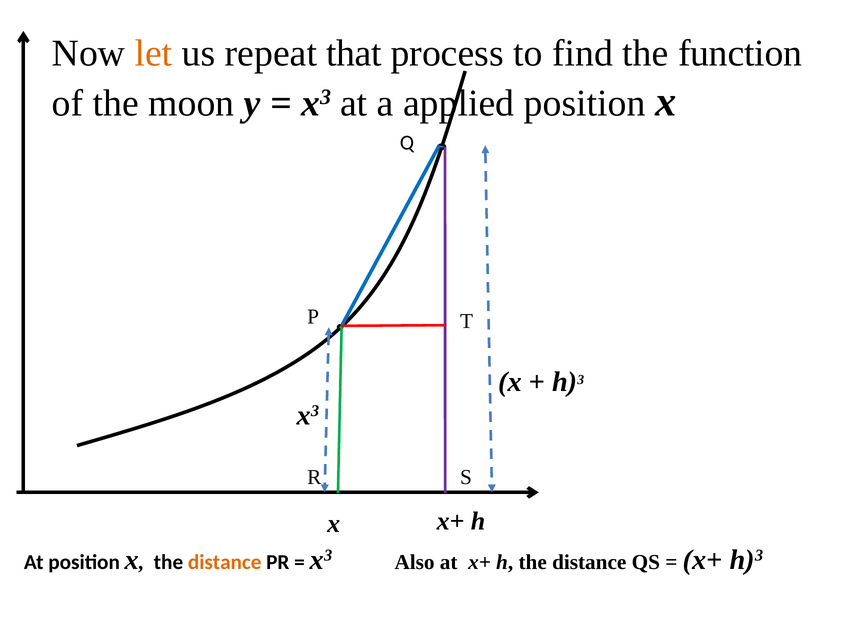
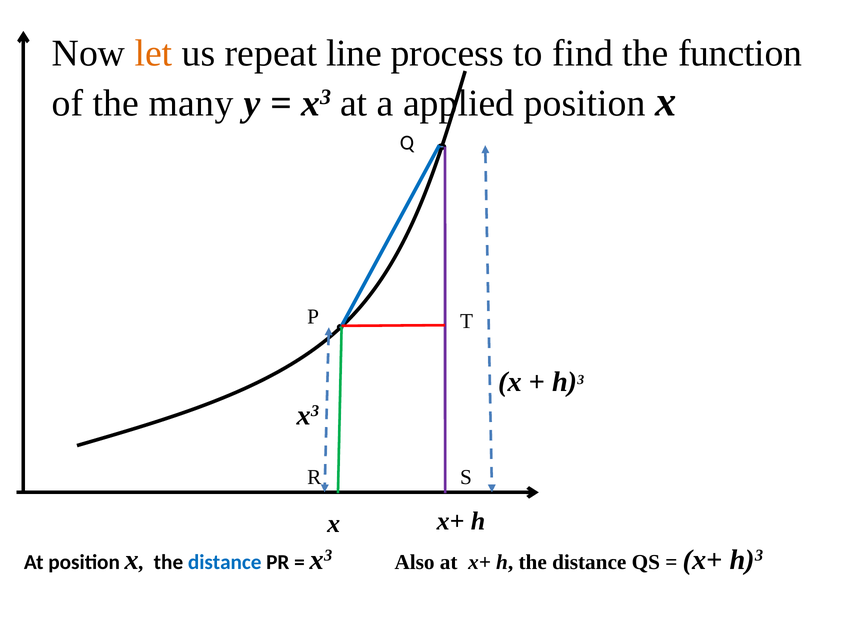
that: that -> line
moon: moon -> many
distance at (225, 563) colour: orange -> blue
